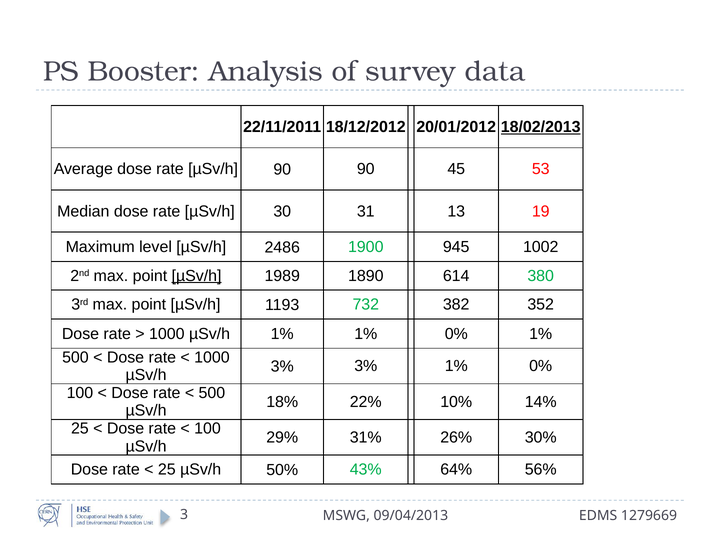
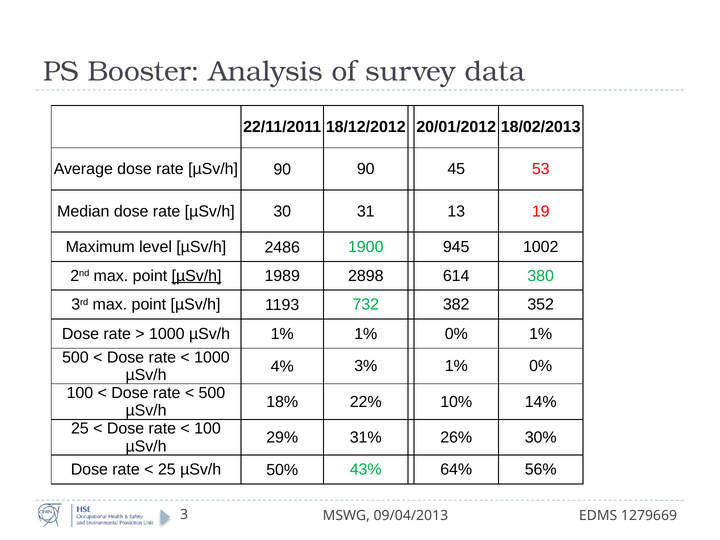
18/02/2013 underline: present -> none
1890: 1890 -> 2898
3% at (282, 367): 3% -> 4%
